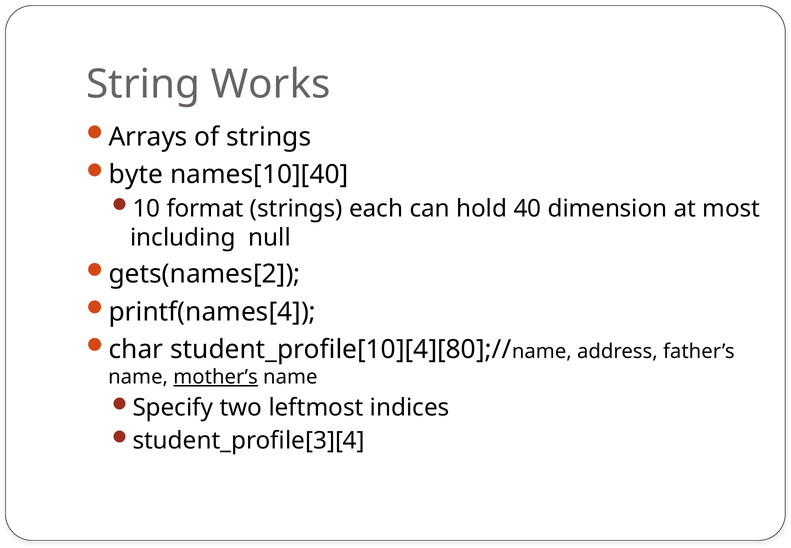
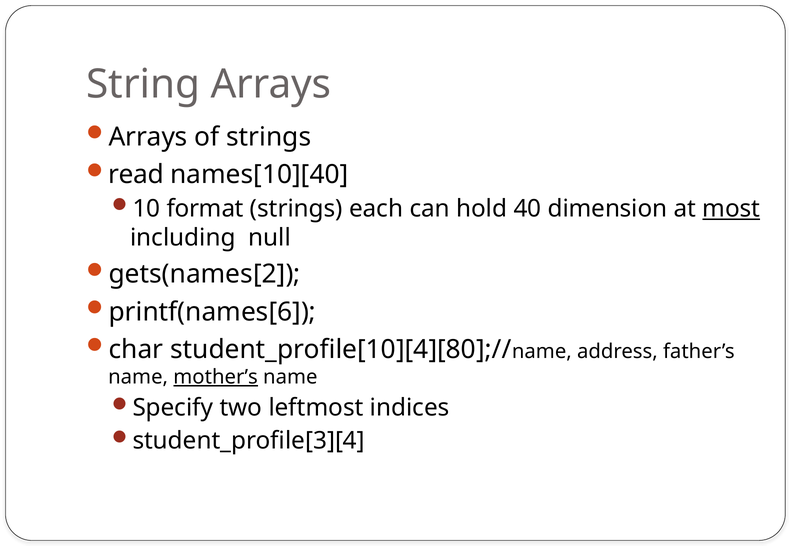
String Works: Works -> Arrays
byte: byte -> read
most underline: none -> present
printf(names[4: printf(names[4 -> printf(names[6
